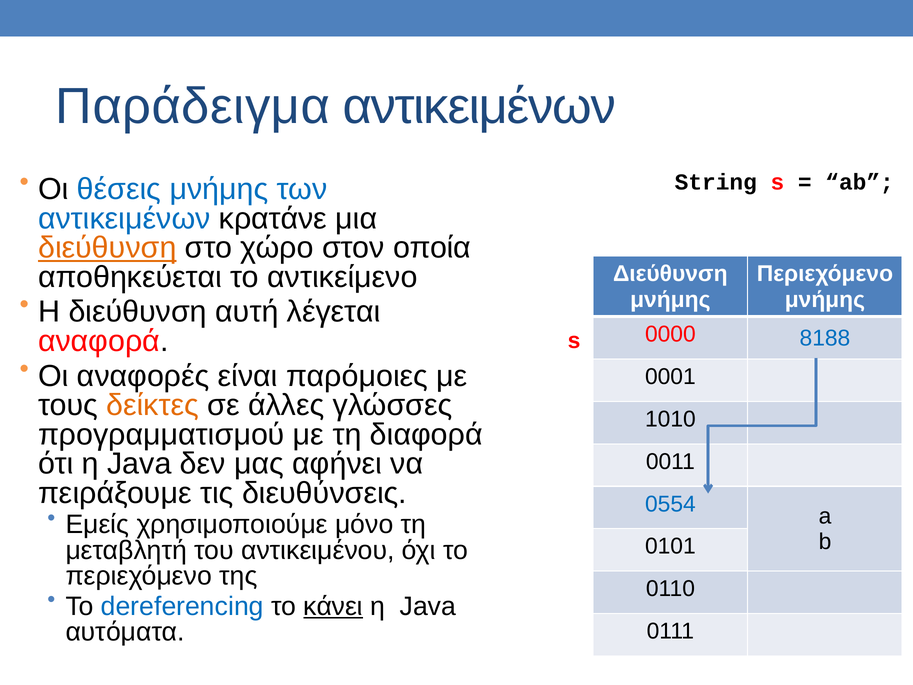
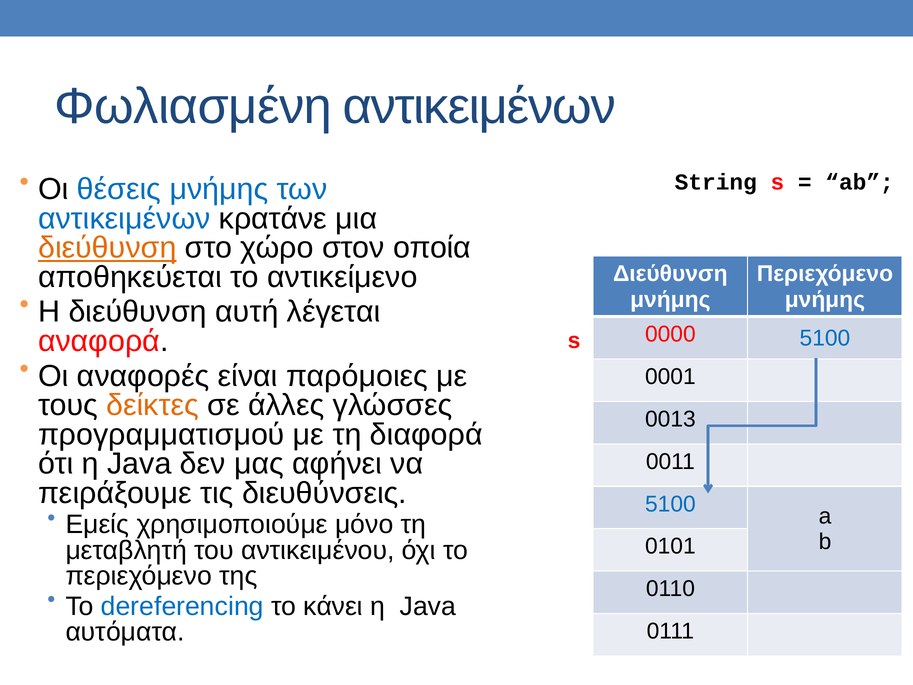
Παράδειγμα: Παράδειγμα -> Φωλιασμένη
0000 8188: 8188 -> 5100
1010: 1010 -> 0013
0554 at (670, 504): 0554 -> 5100
κάνει underline: present -> none
